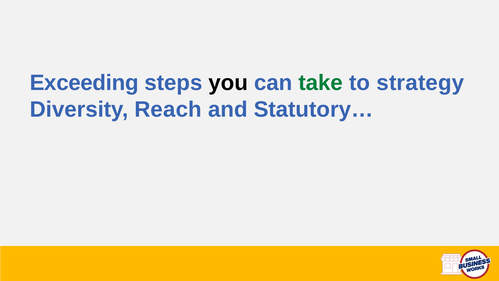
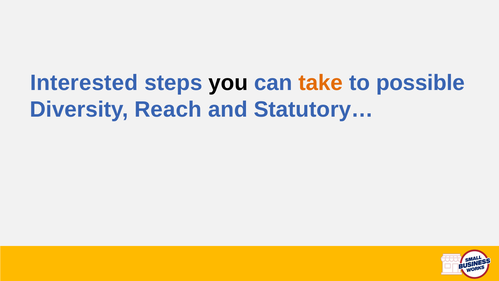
Exceeding: Exceeding -> Interested
take colour: green -> orange
strategy: strategy -> possible
